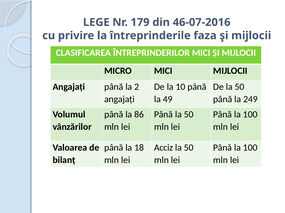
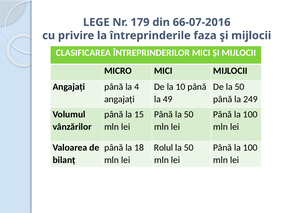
46-07-2016: 46-07-2016 -> 66-07-2016
2: 2 -> 4
86: 86 -> 15
Acciz: Acciz -> Rolul
